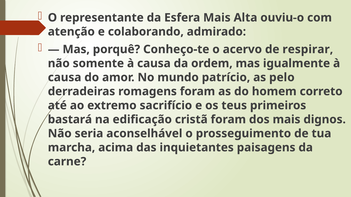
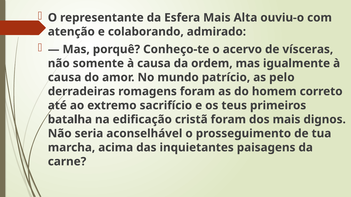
respirar: respirar -> vísceras
bastará: bastará -> batalha
